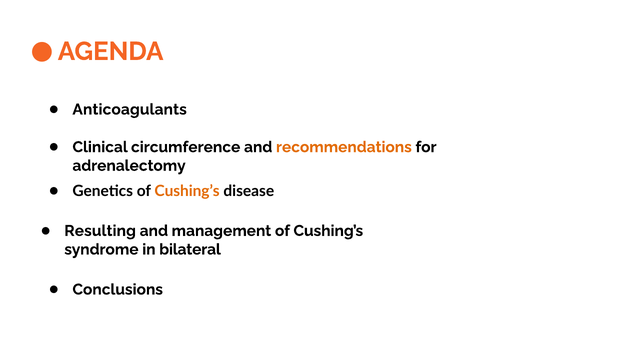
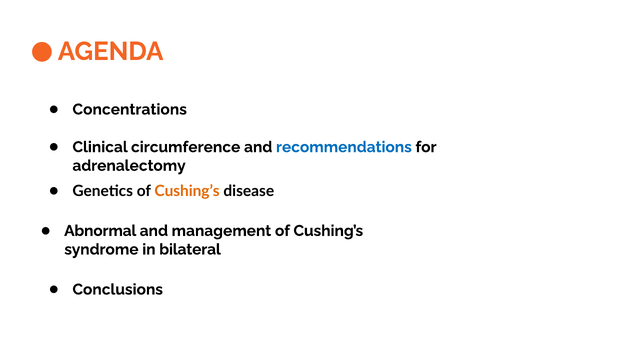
Anticoagulants: Anticoagulants -> Concentrations
recommendations colour: orange -> blue
Resulting: Resulting -> Abnormal
